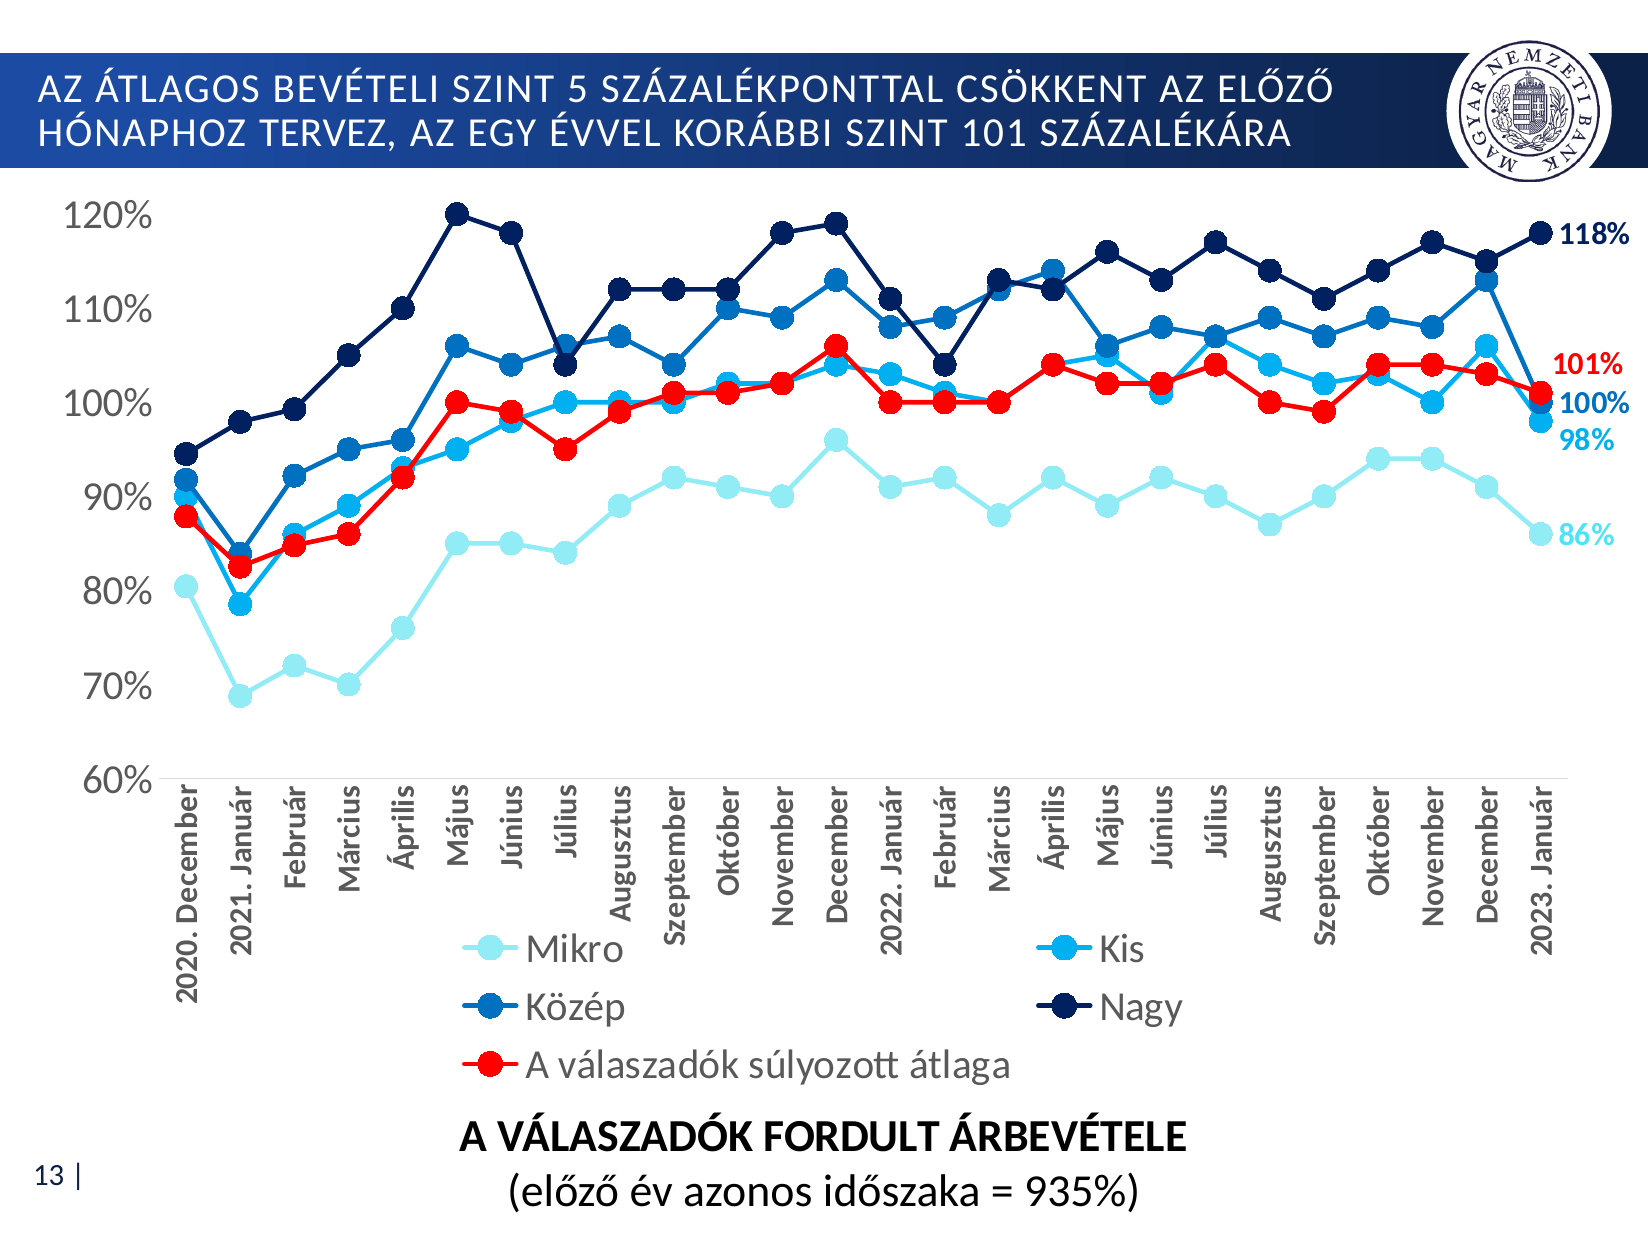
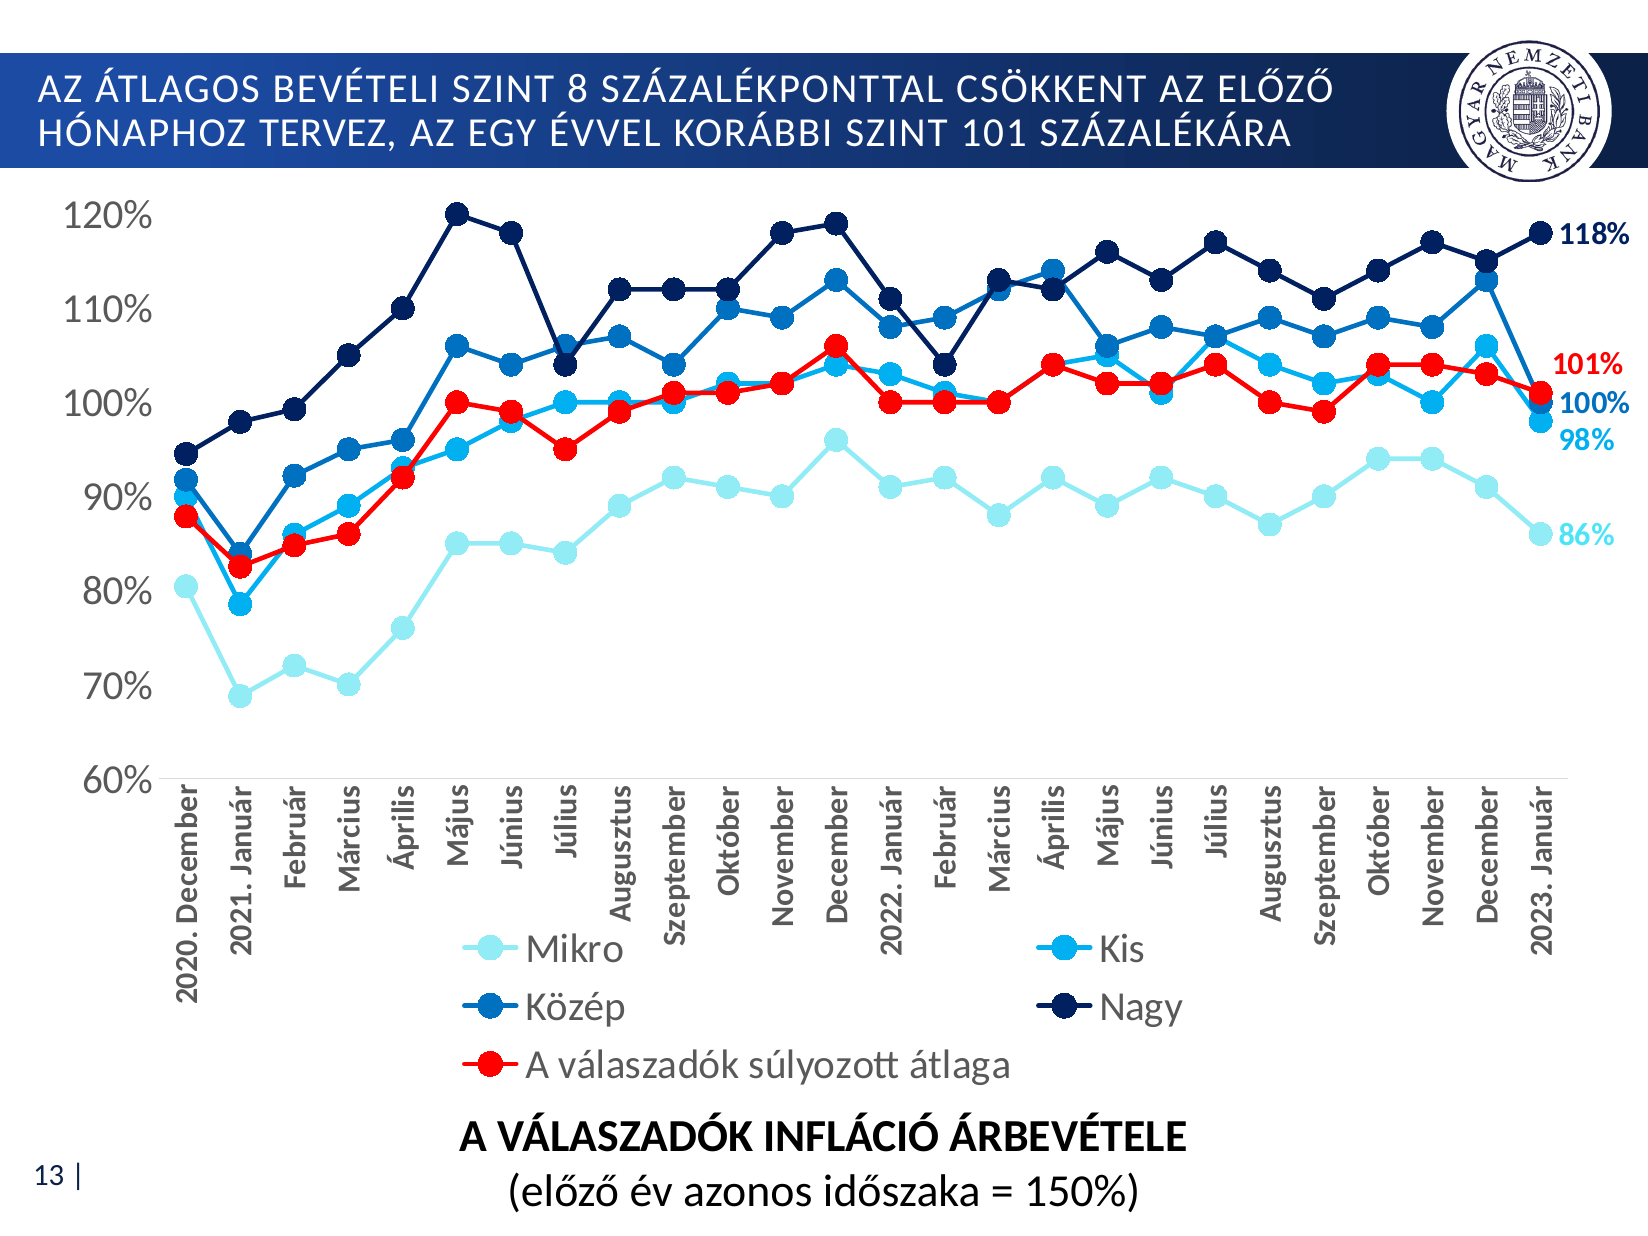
5: 5 -> 8
FORDULT: FORDULT -> INFLÁCIÓ
935%: 935% -> 150%
